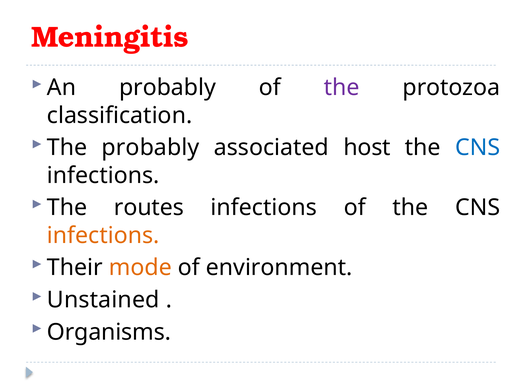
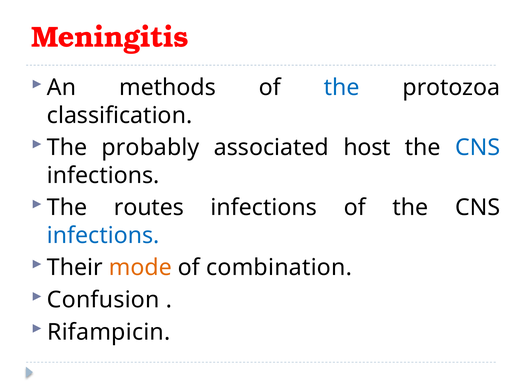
An probably: probably -> methods
the at (342, 88) colour: purple -> blue
infections at (103, 236) colour: orange -> blue
environment: environment -> combination
Unstained: Unstained -> Confusion
Organisms: Organisms -> Rifampicin
